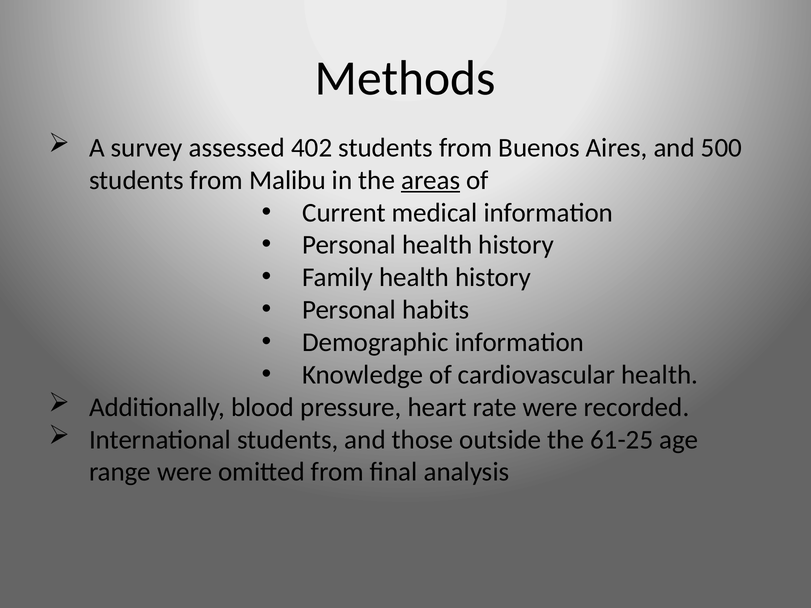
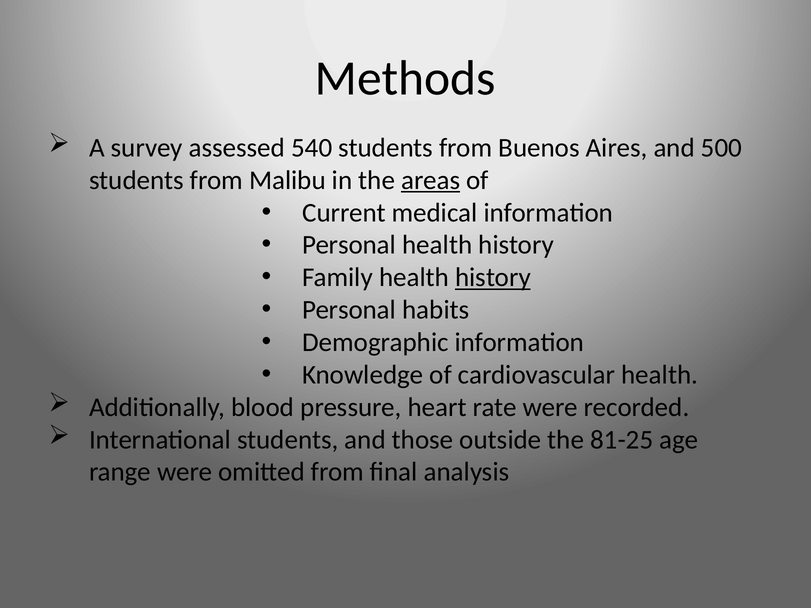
402: 402 -> 540
history at (493, 278) underline: none -> present
61-25: 61-25 -> 81-25
